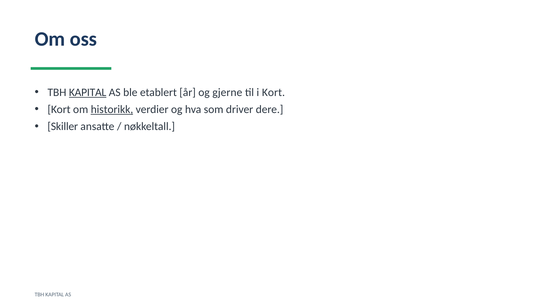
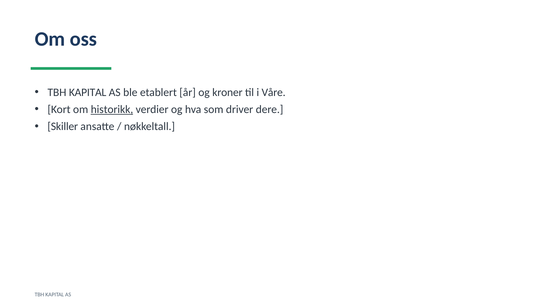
KAPITAL at (88, 92) underline: present -> none
gjerne: gjerne -> kroner
i Kort: Kort -> Våre
